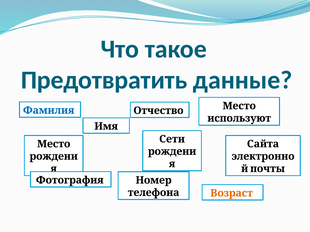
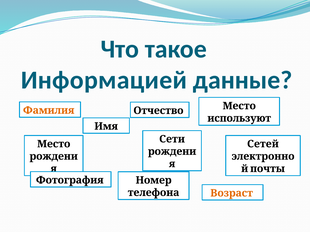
Предотвратить: Предотвратить -> Информацией
Фамилия colour: blue -> orange
Сайта: Сайта -> Сетей
